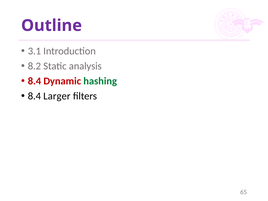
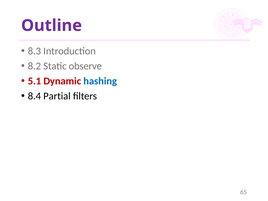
3.1: 3.1 -> 8.3
analysis: analysis -> observe
8.4 at (34, 81): 8.4 -> 5.1
hashing colour: green -> blue
Larger: Larger -> Partial
